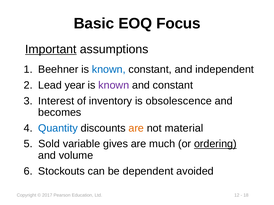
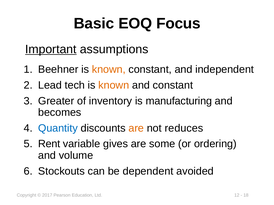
known at (109, 70) colour: blue -> orange
year: year -> tech
known at (114, 85) colour: purple -> orange
Interest: Interest -> Greater
obsolescence: obsolescence -> manufacturing
material: material -> reduces
Sold: Sold -> Rent
much: much -> some
ordering underline: present -> none
